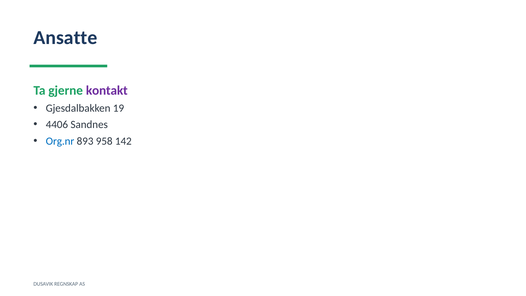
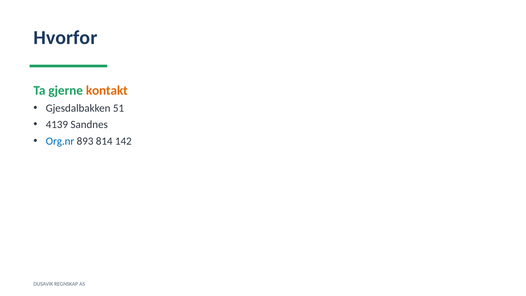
Ansatte: Ansatte -> Hvorfor
kontakt colour: purple -> orange
19: 19 -> 51
4406: 4406 -> 4139
958: 958 -> 814
